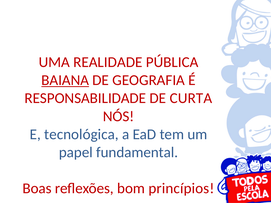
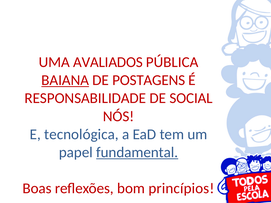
REALIDADE: REALIDADE -> AVALIADOS
GEOGRAFIA: GEOGRAFIA -> POSTAGENS
CURTA: CURTA -> SOCIAL
fundamental underline: none -> present
